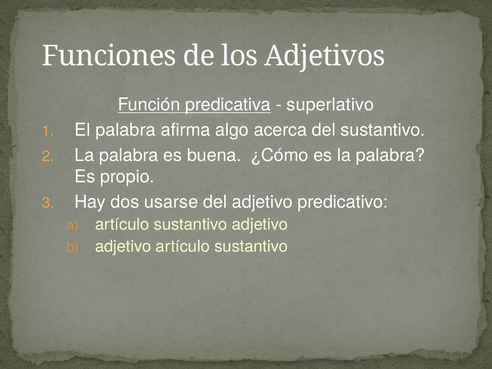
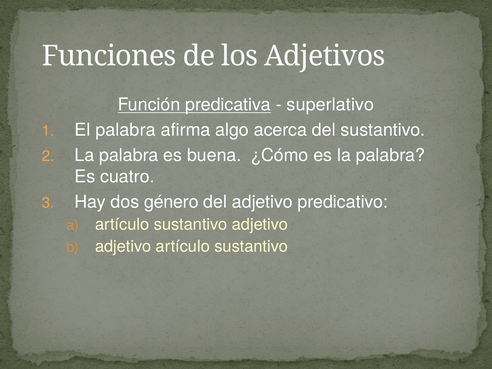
propio: propio -> cuatro
usarse: usarse -> género
